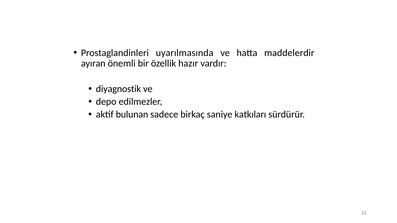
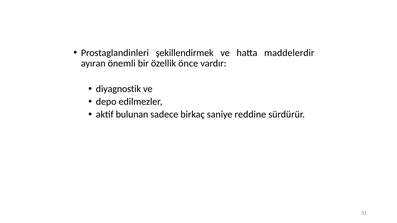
uyarılmasında: uyarılmasında -> şekillendirmek
hazır: hazır -> önce
katkıları: katkıları -> reddine
